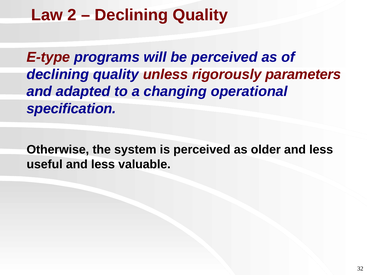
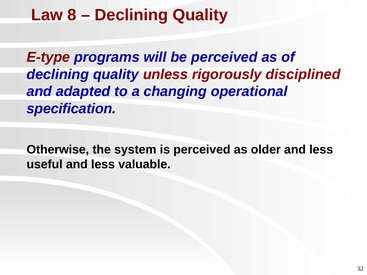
2: 2 -> 8
parameters: parameters -> disciplined
